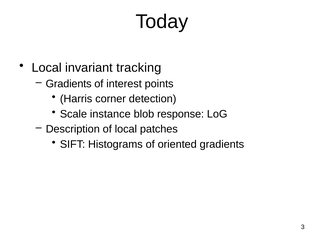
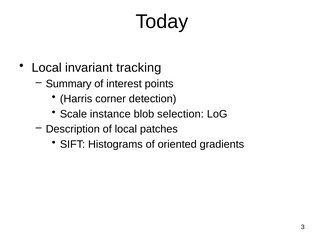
Gradients at (69, 84): Gradients -> Summary
response: response -> selection
